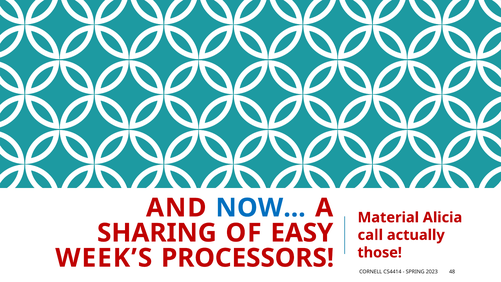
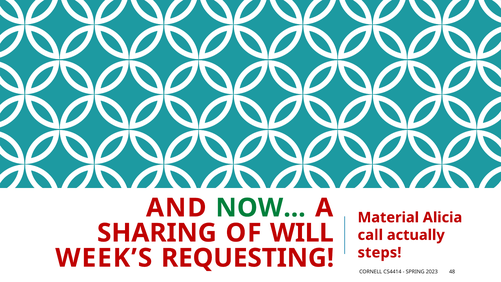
NOW… colour: blue -> green
EASY: EASY -> WILL
those: those -> steps
PROCESSORS: PROCESSORS -> REQUESTING
